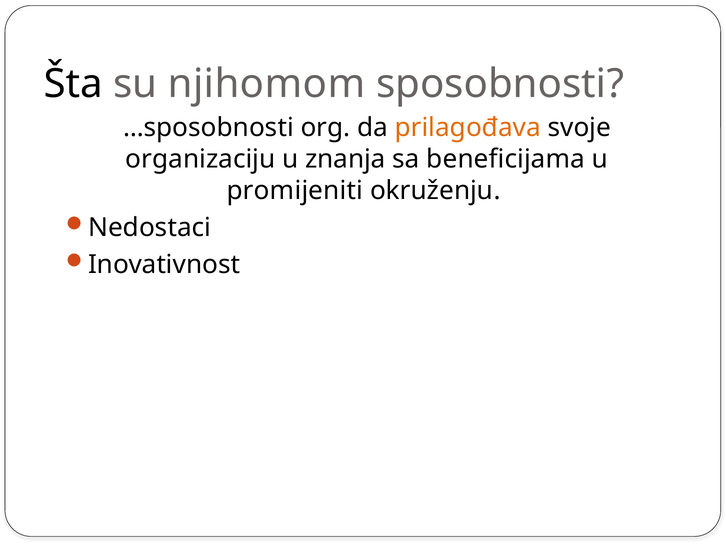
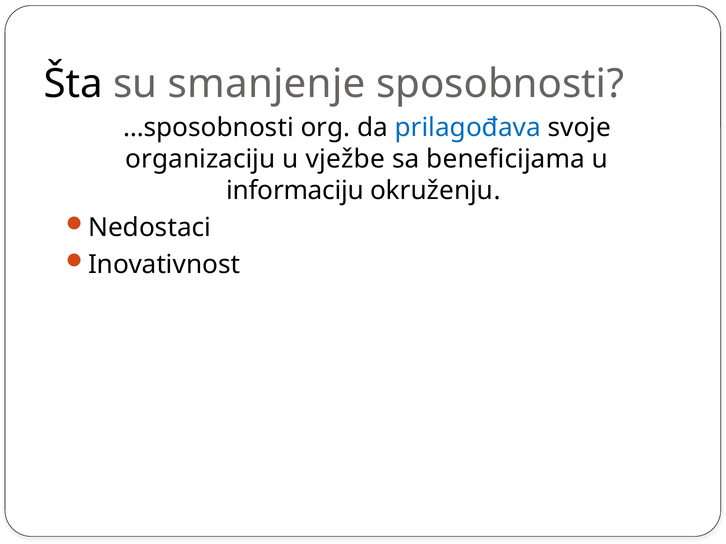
njihomom: njihomom -> smanjenje
prilagođava colour: orange -> blue
znanja: znanja -> vježbe
promijeniti: promijeniti -> informaciju
